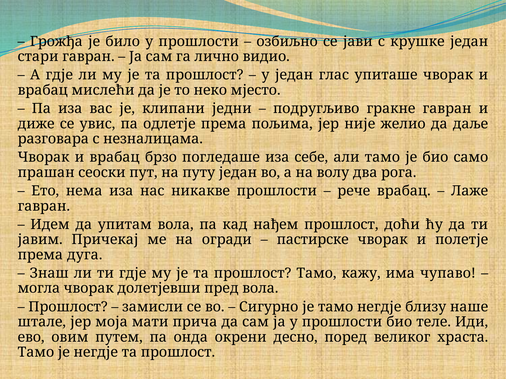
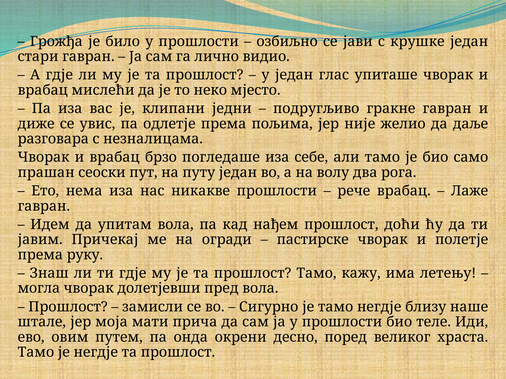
дуга: дуга -> руку
чупаво: чупаво -> летењу
